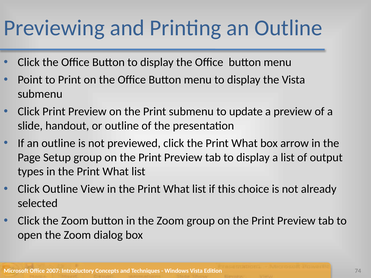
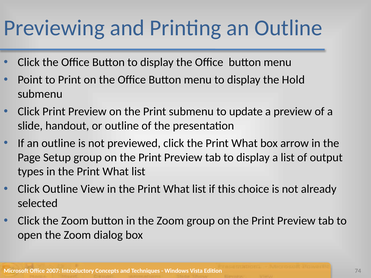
the Vista: Vista -> Hold
